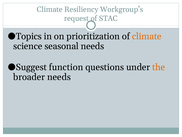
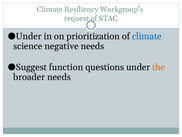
Topics at (29, 36): Topics -> Under
climate at (147, 36) colour: orange -> blue
seasonal: seasonal -> negative
